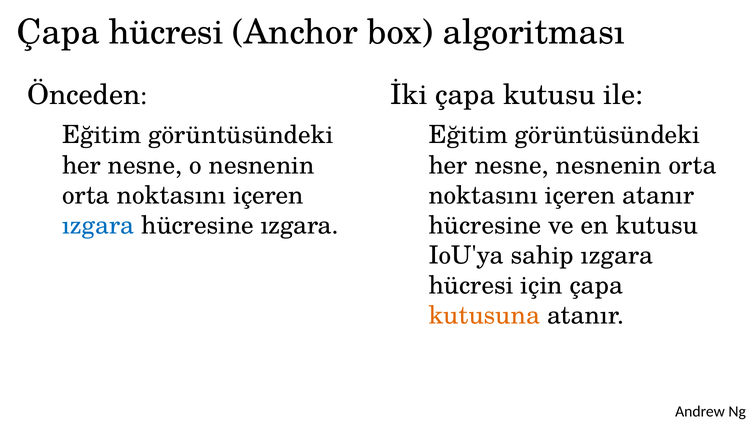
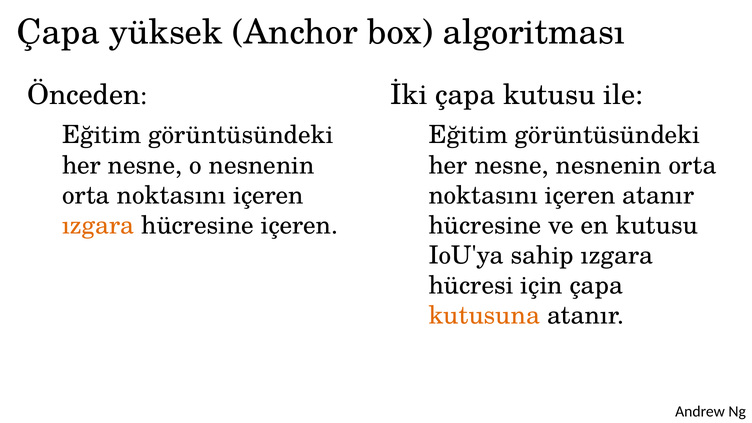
Çapa hücresi: hücresi -> yüksek
ızgara at (98, 225) colour: blue -> orange
hücresine ızgara: ızgara -> içeren
